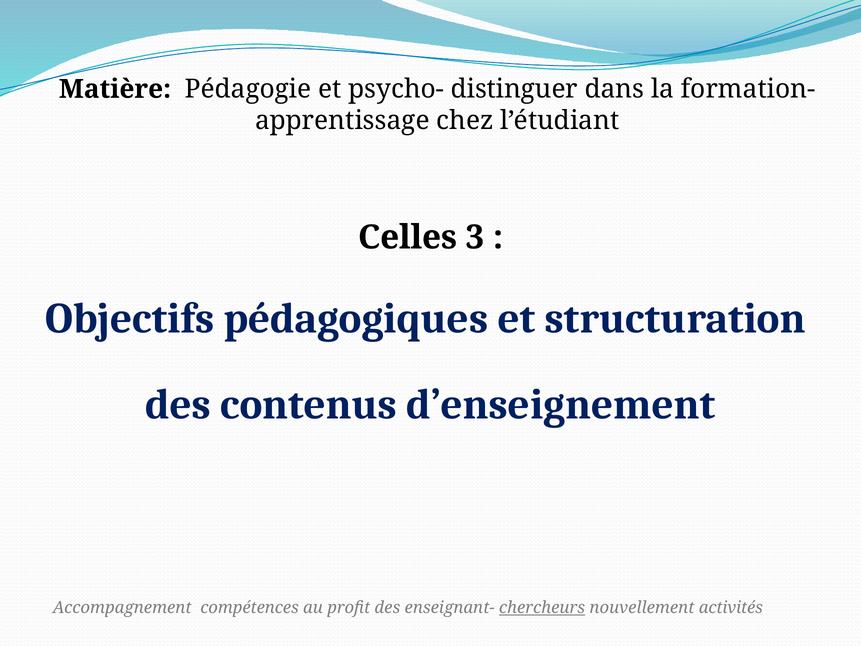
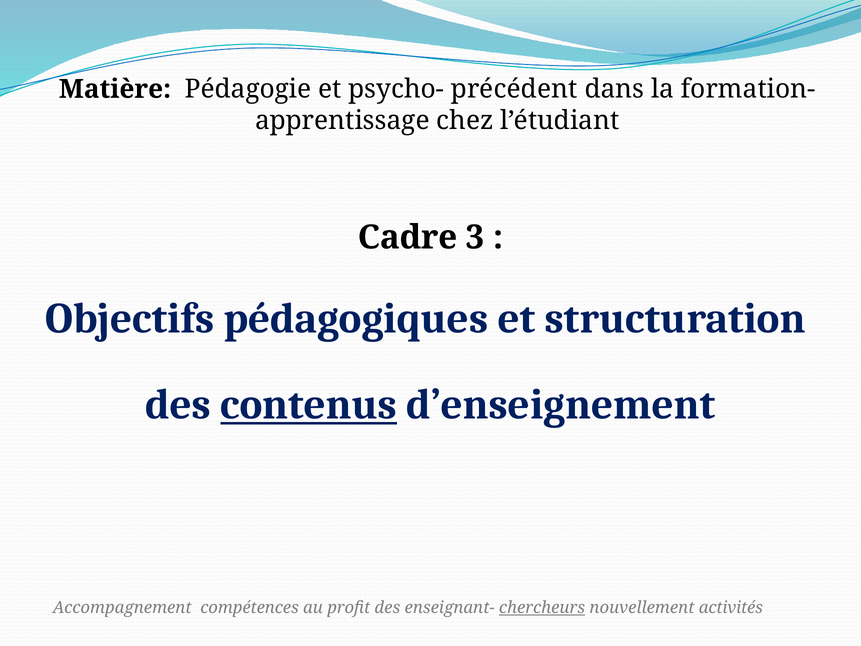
distinguer: distinguer -> précédent
Celles: Celles -> Cadre
contenus underline: none -> present
